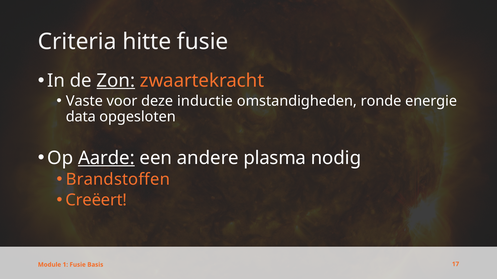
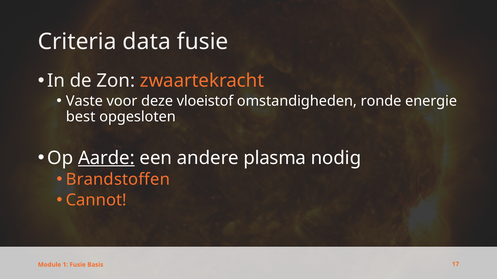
hitte: hitte -> data
Zon underline: present -> none
inductie: inductie -> vloeistof
data: data -> best
Creëert: Creëert -> Cannot
